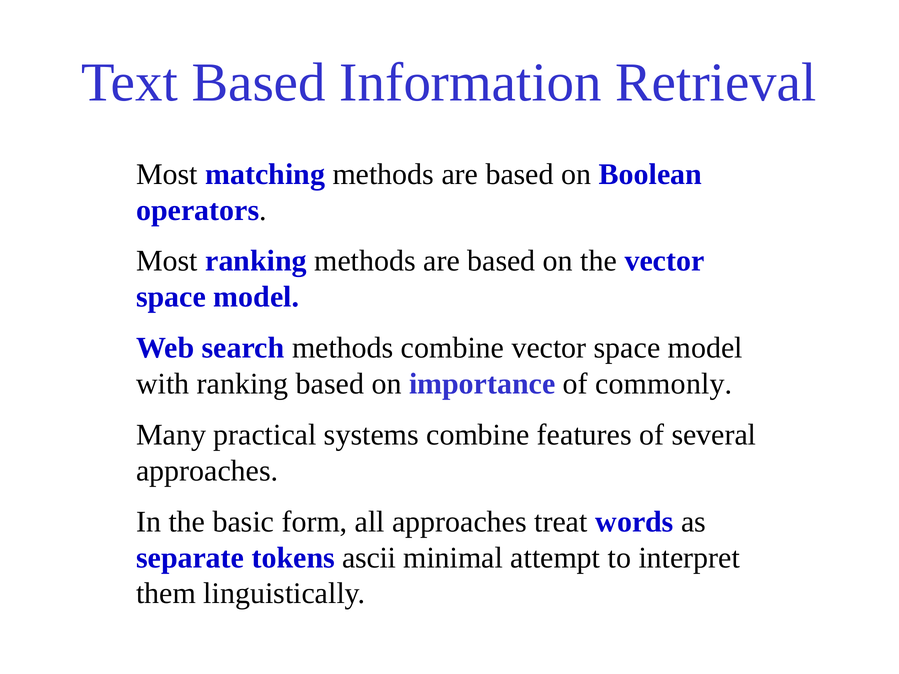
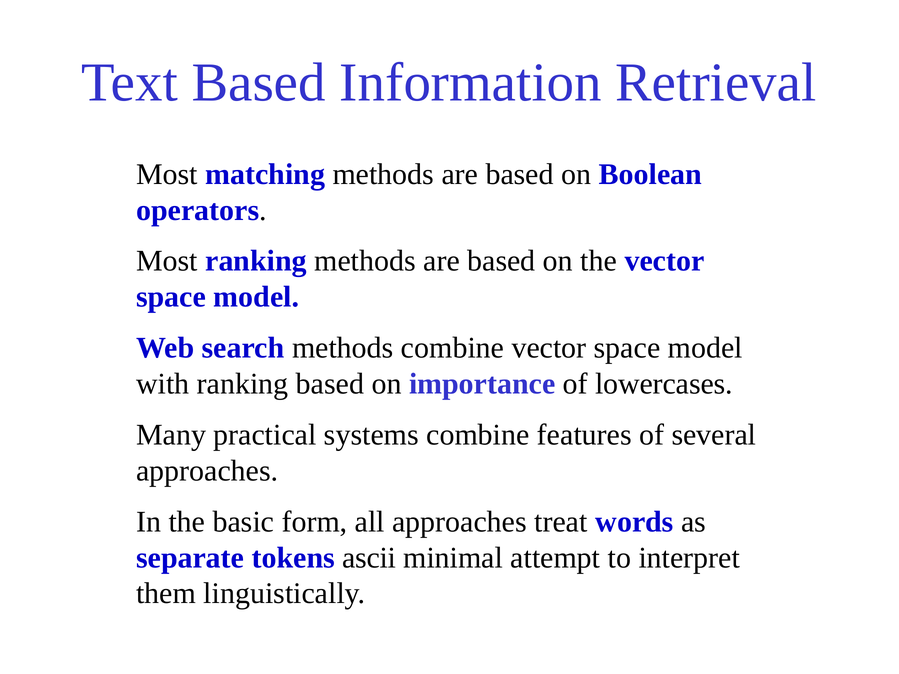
commonly: commonly -> lowercases
